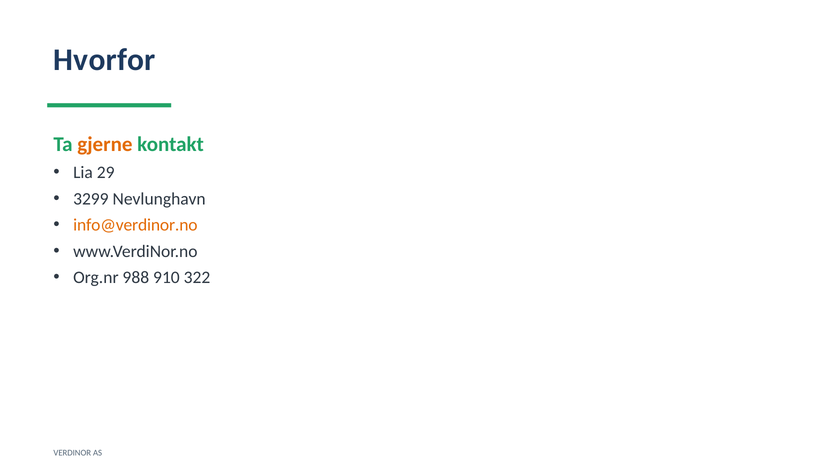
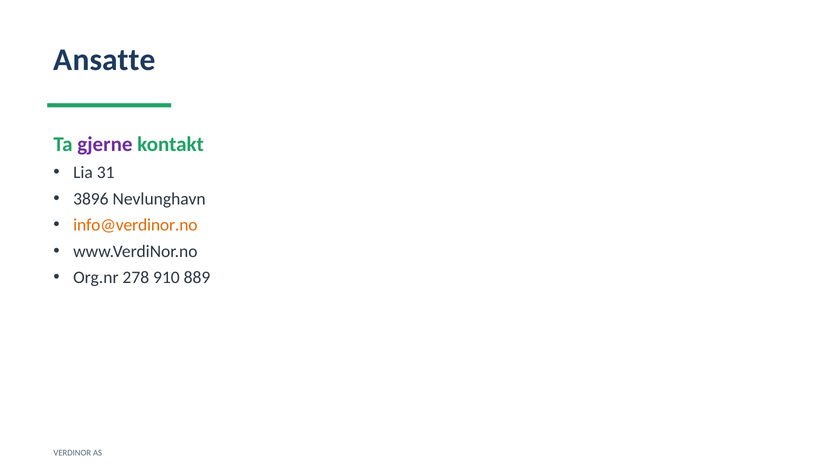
Hvorfor: Hvorfor -> Ansatte
gjerne colour: orange -> purple
29: 29 -> 31
3299: 3299 -> 3896
988: 988 -> 278
322: 322 -> 889
